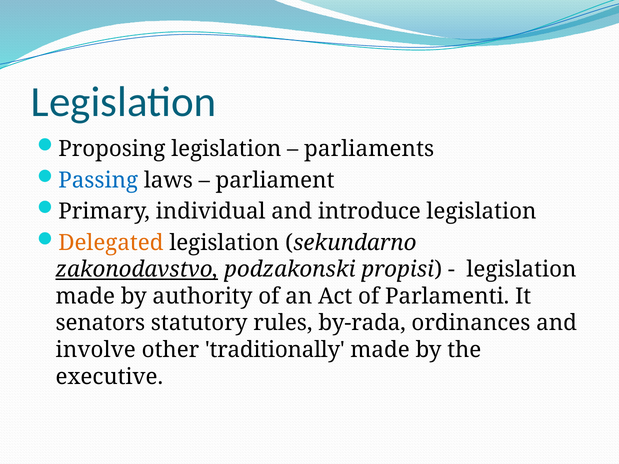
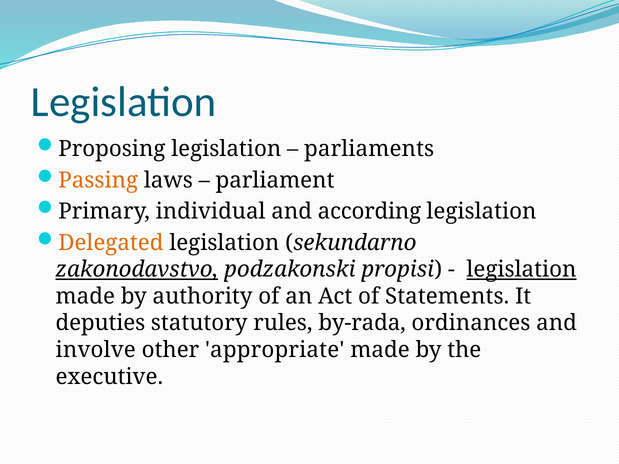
Passing colour: blue -> orange
introduce: introduce -> according
legislation at (522, 270) underline: none -> present
Parlamenti: Parlamenti -> Statements
senators: senators -> deputies
traditionally: traditionally -> appropriate
